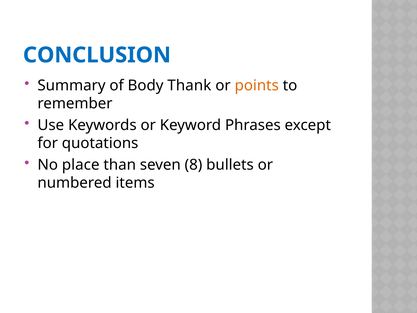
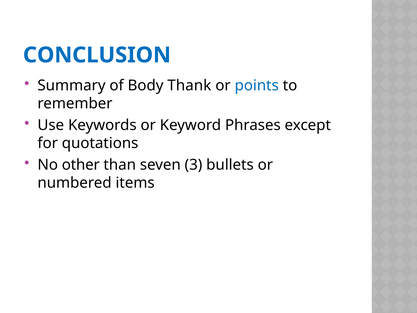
points colour: orange -> blue
place: place -> other
8: 8 -> 3
